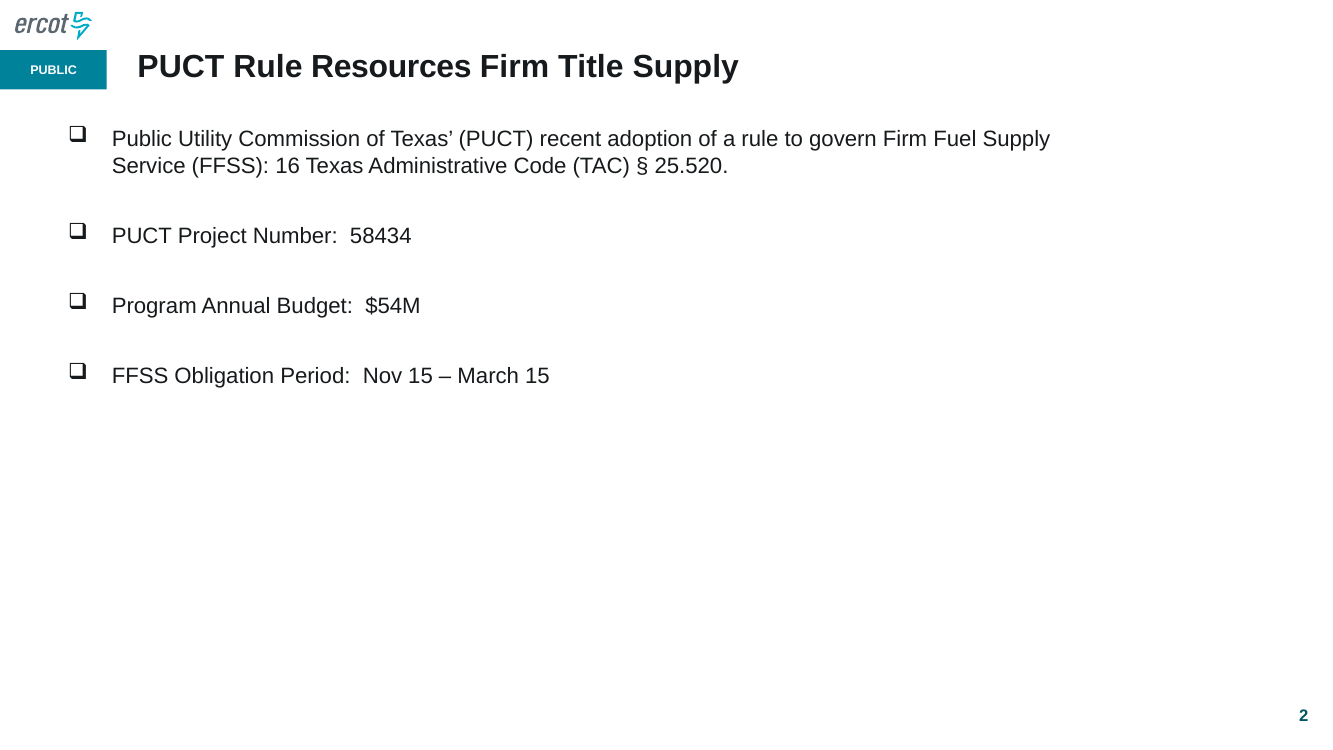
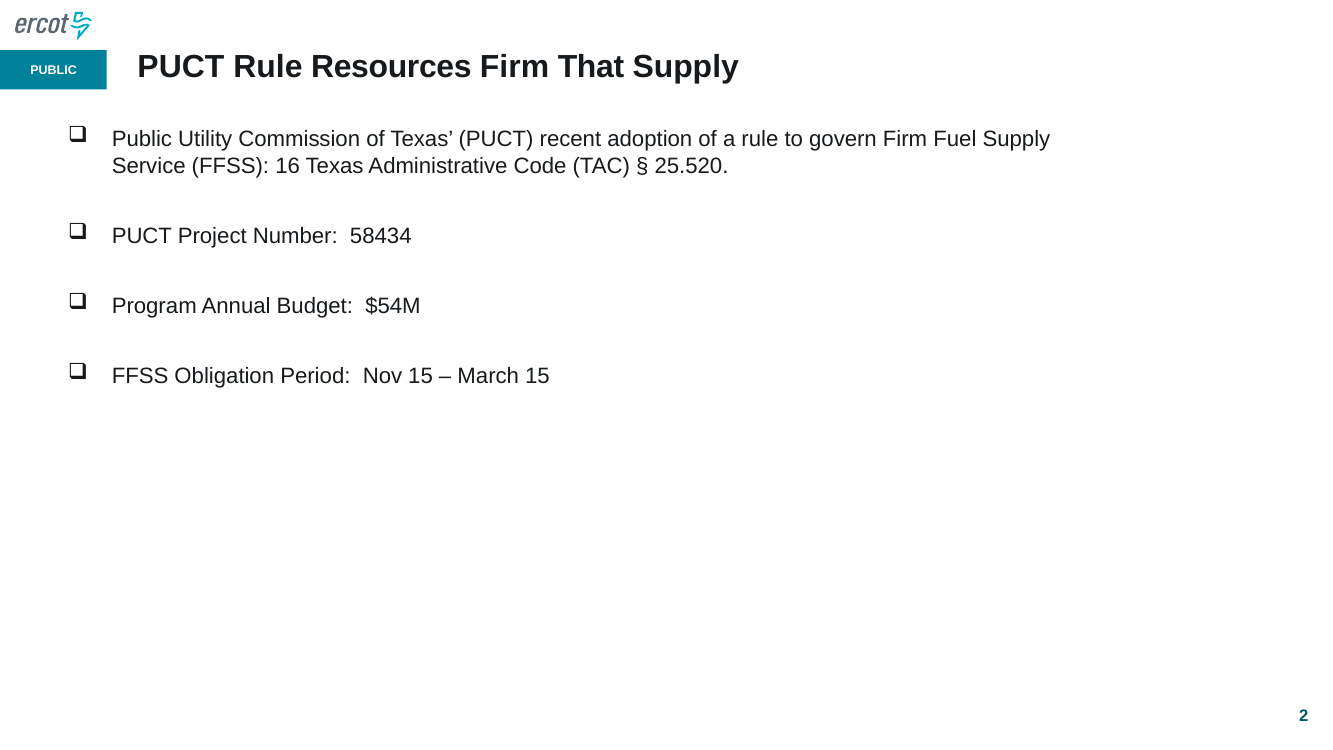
Title: Title -> That
